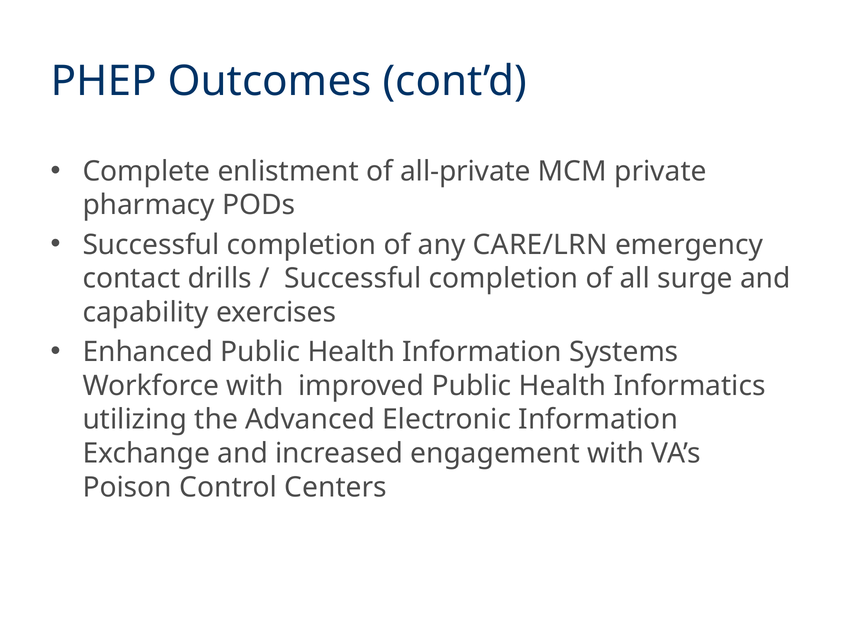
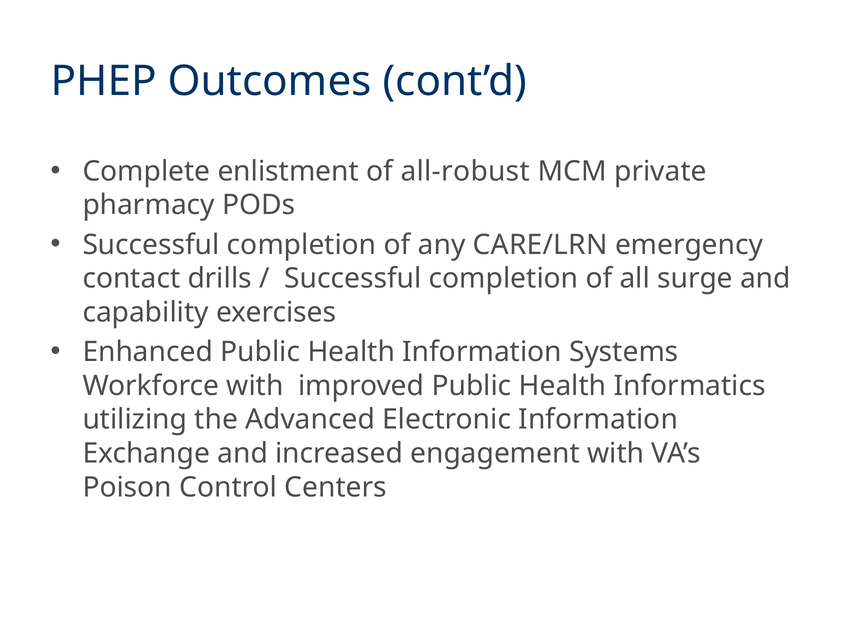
all-private: all-private -> all-robust
